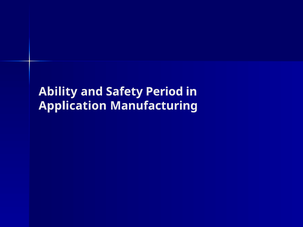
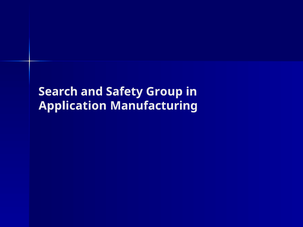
Ability: Ability -> Search
Period: Period -> Group
